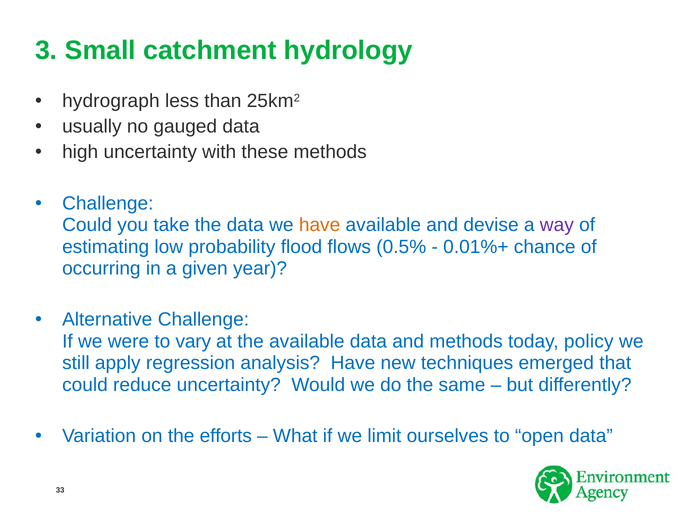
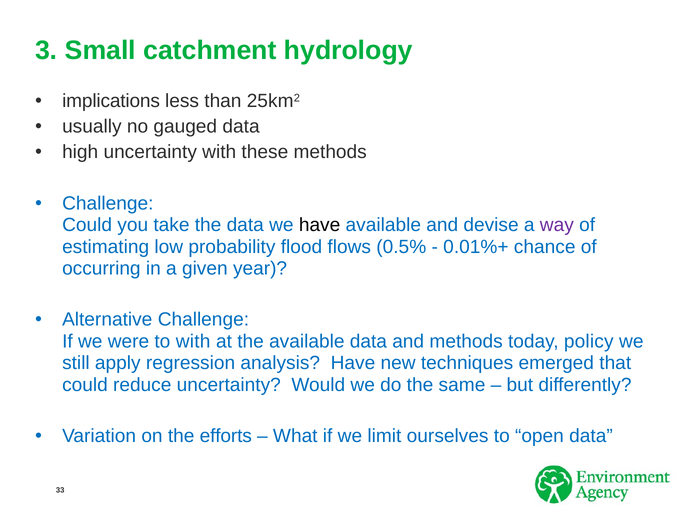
hydrograph: hydrograph -> implications
have at (320, 225) colour: orange -> black
to vary: vary -> with
